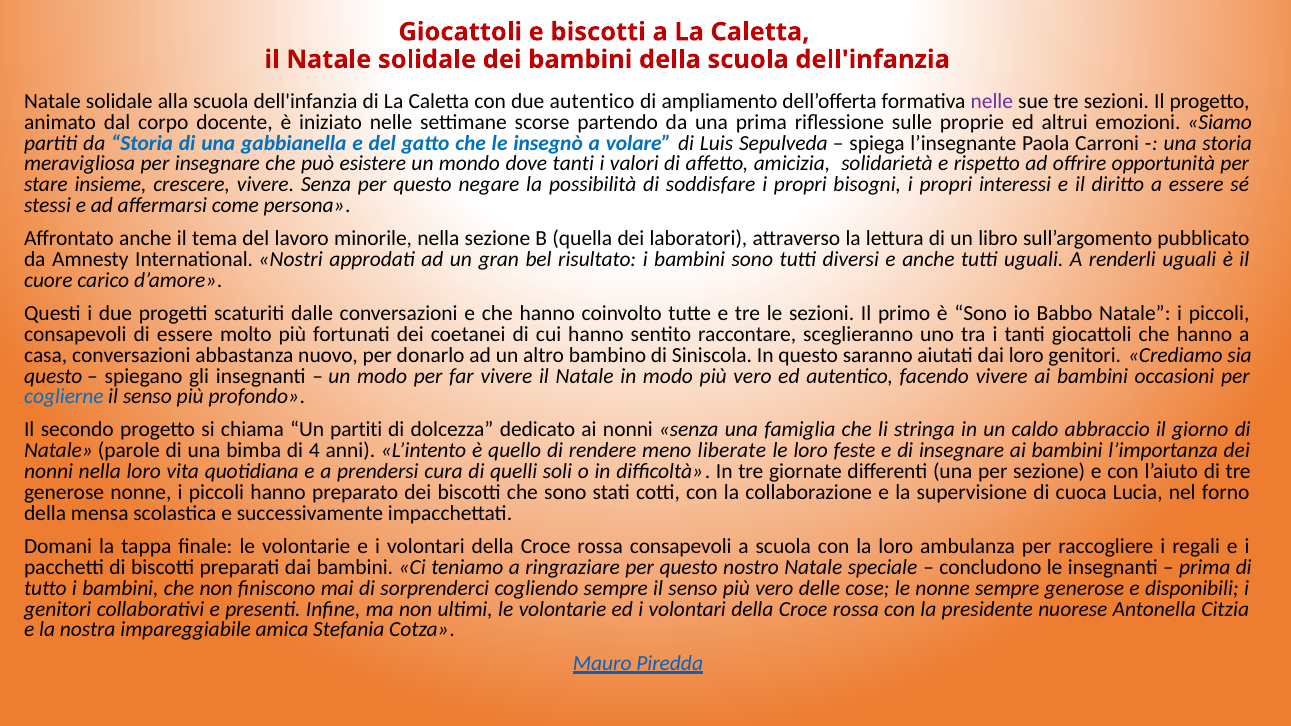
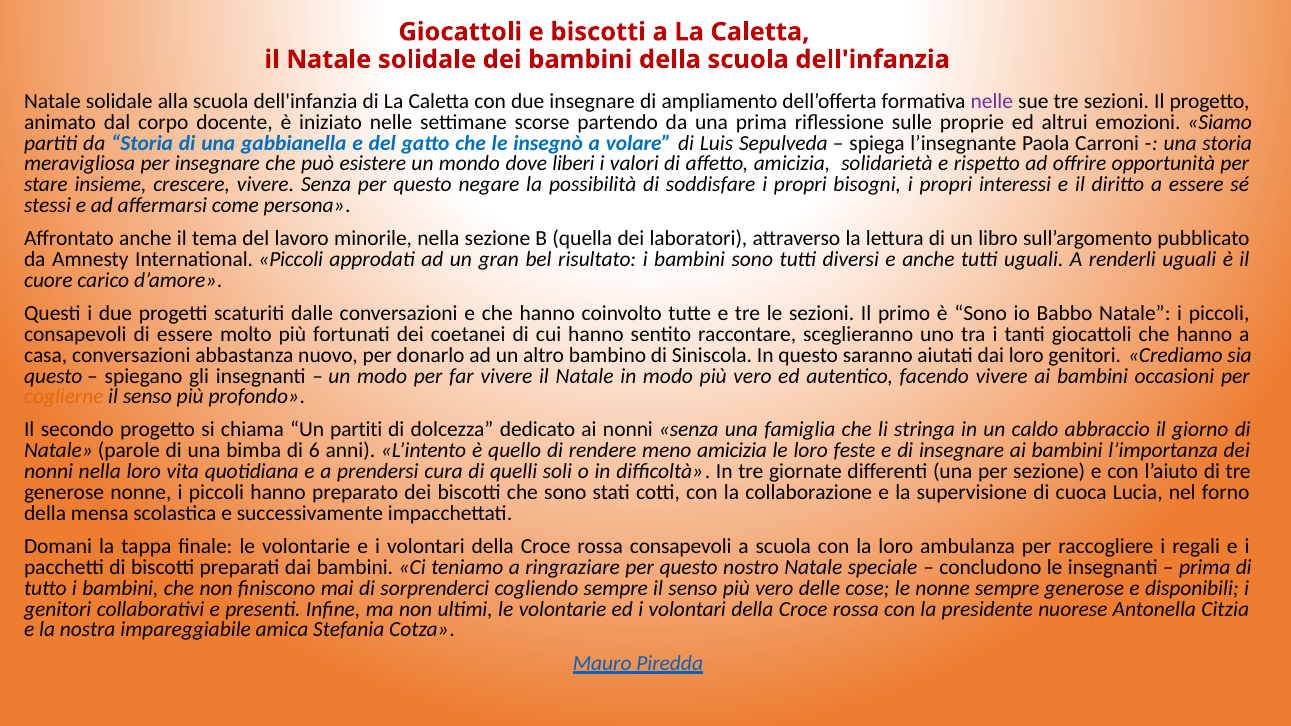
due autentico: autentico -> insegnare
dove tanti: tanti -> liberi
International Nostri: Nostri -> Piccoli
coglierne colour: blue -> orange
4: 4 -> 6
meno liberate: liberate -> amicizia
